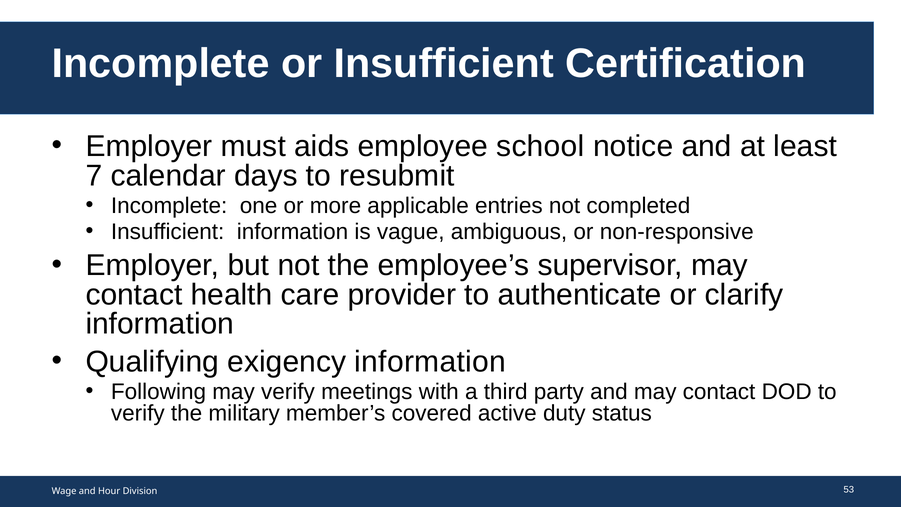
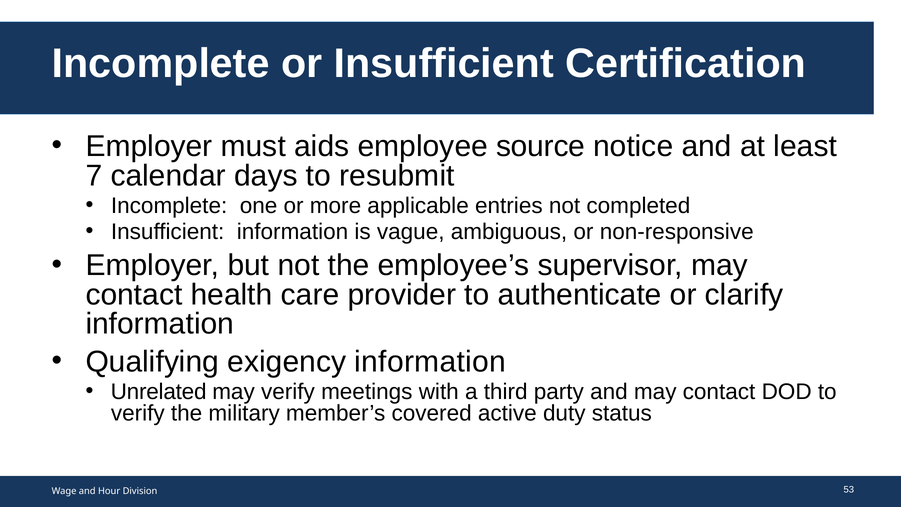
school: school -> source
Following: Following -> Unrelated
